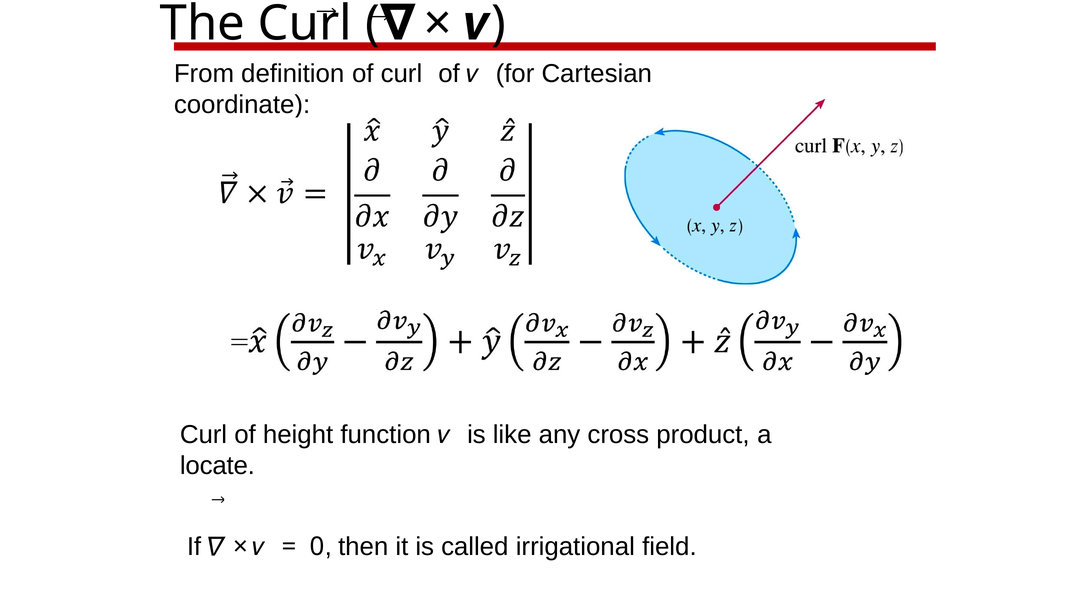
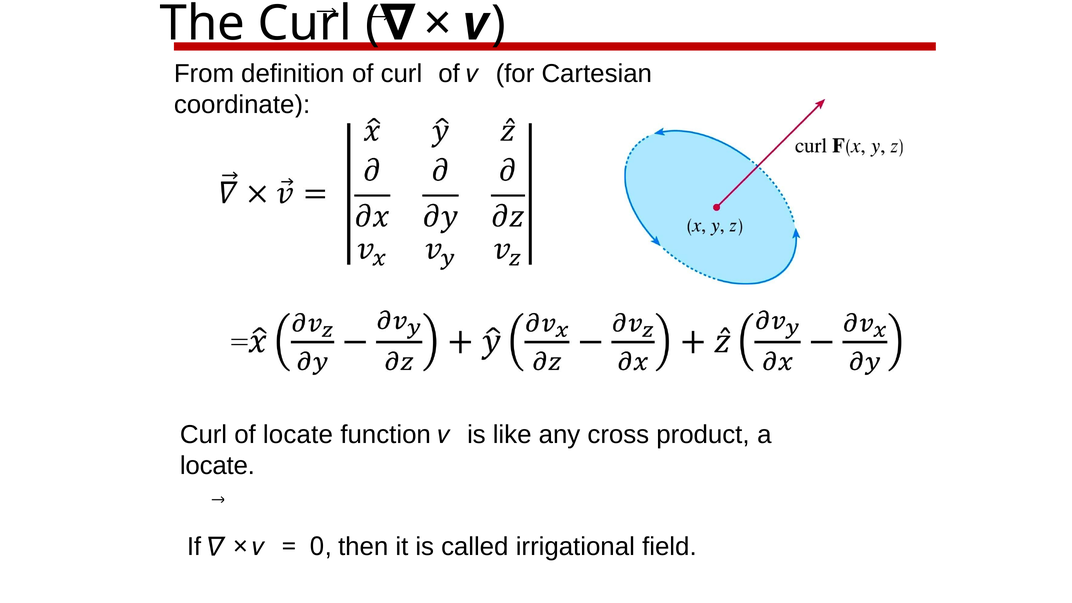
of height: height -> locate
